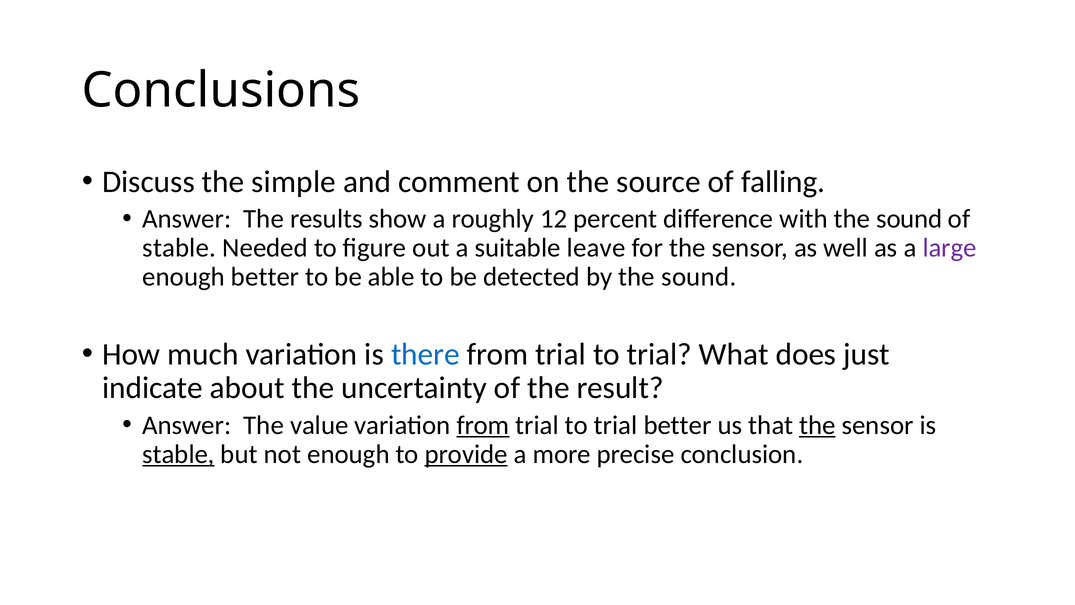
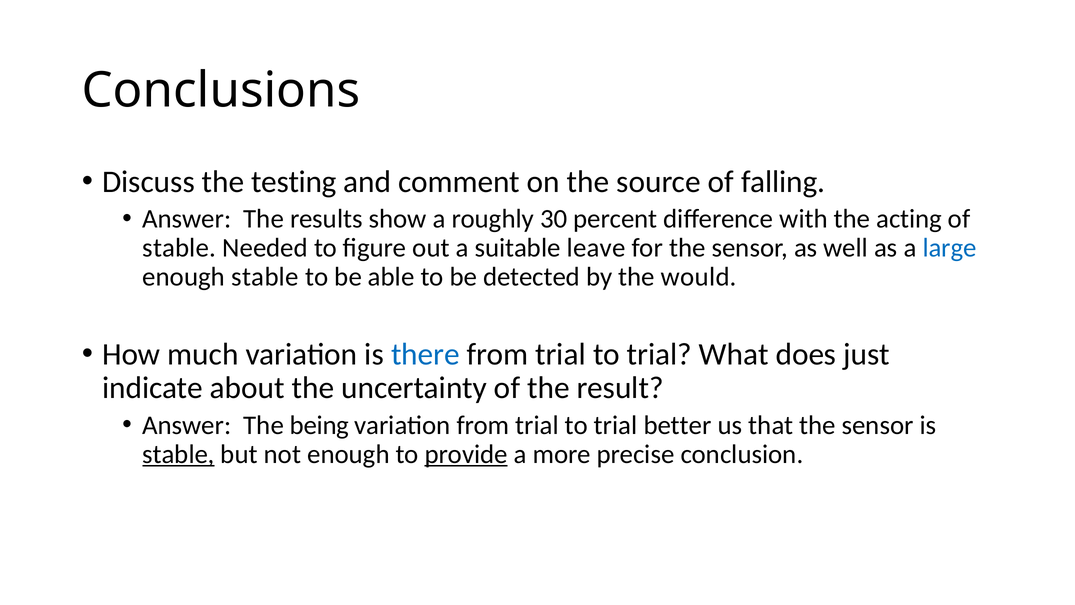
simple: simple -> testing
12: 12 -> 30
with the sound: sound -> acting
large colour: purple -> blue
enough better: better -> stable
by the sound: sound -> would
value: value -> being
from at (483, 425) underline: present -> none
the at (817, 425) underline: present -> none
